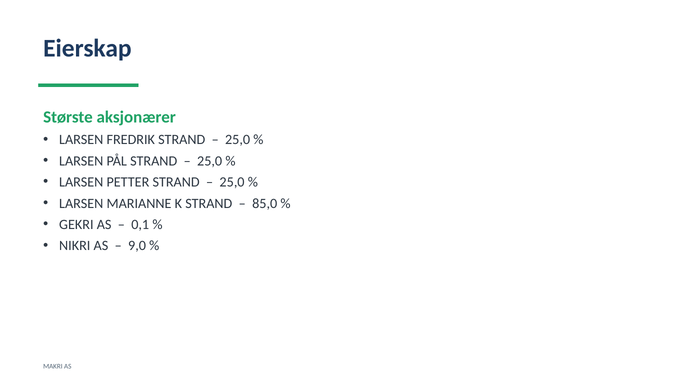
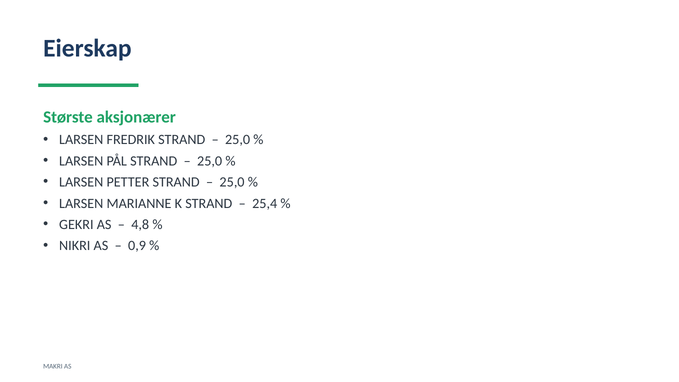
85,0: 85,0 -> 25,4
0,1: 0,1 -> 4,8
9,0: 9,0 -> 0,9
